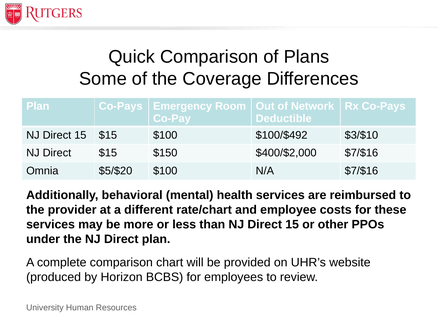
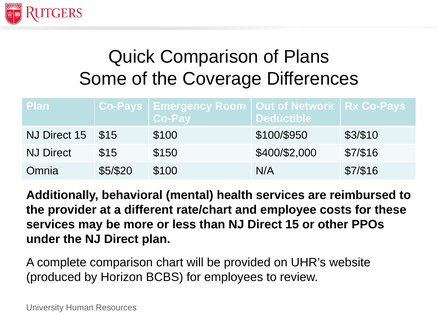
$100/$492: $100/$492 -> $100/$950
